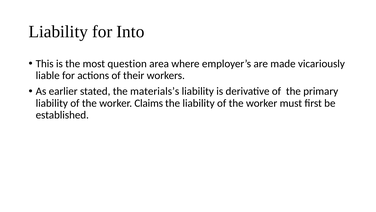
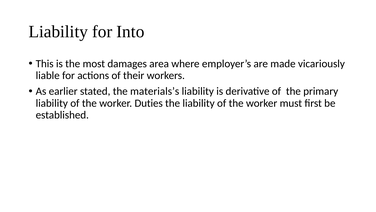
question: question -> damages
Claims: Claims -> Duties
